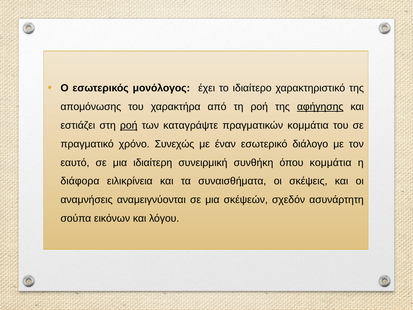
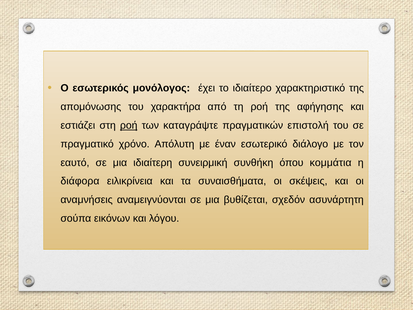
αφήγησης underline: present -> none
πραγματικών κομμάτια: κομμάτια -> επιστολή
Συνεχώς: Συνεχώς -> Απόλυτη
σκέψεών: σκέψεών -> βυθίζεται
